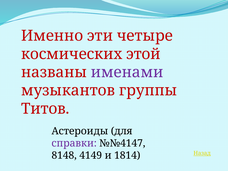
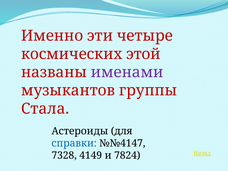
Титов: Титов -> Стала
справки colour: purple -> blue
8148: 8148 -> 7328
1814: 1814 -> 7824
